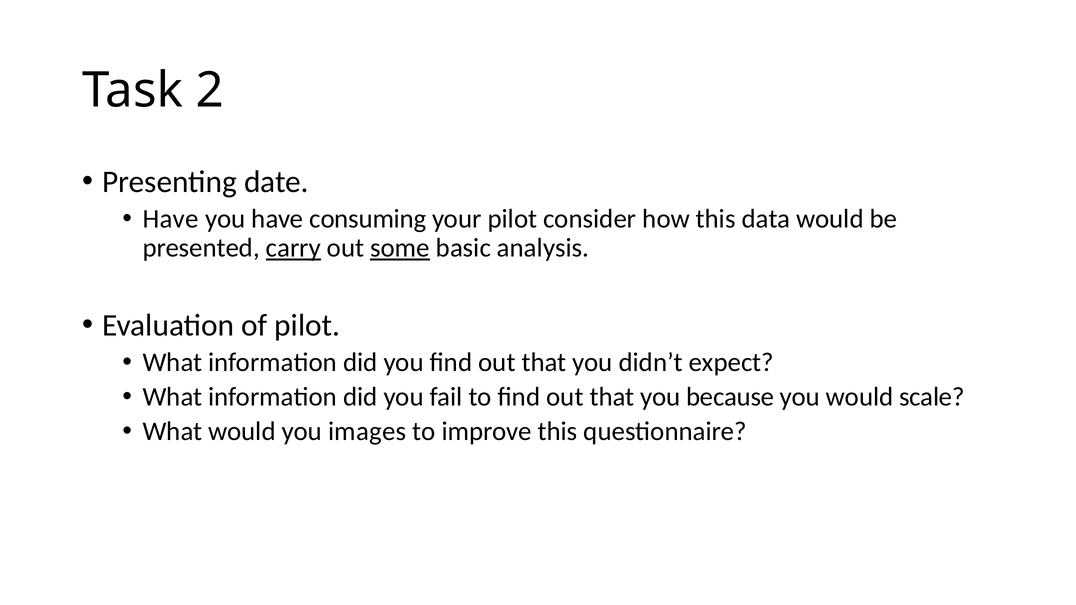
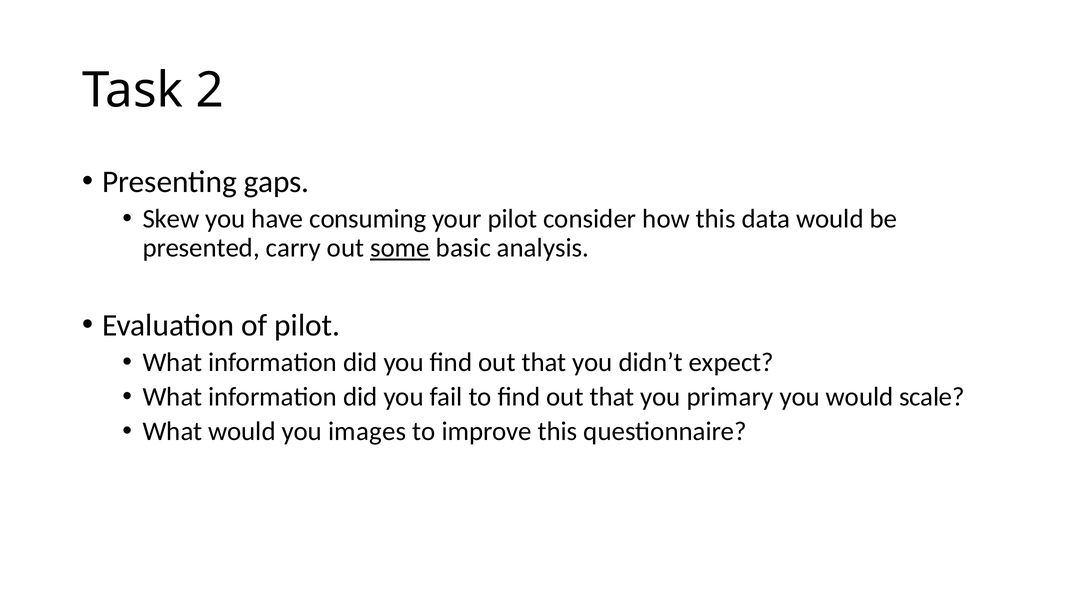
date: date -> gaps
Have at (171, 219): Have -> Skew
carry underline: present -> none
because: because -> primary
